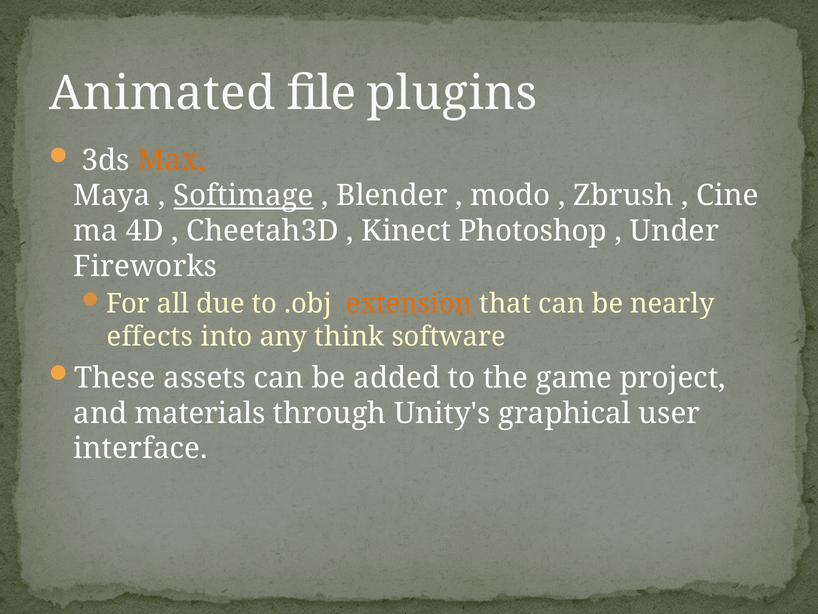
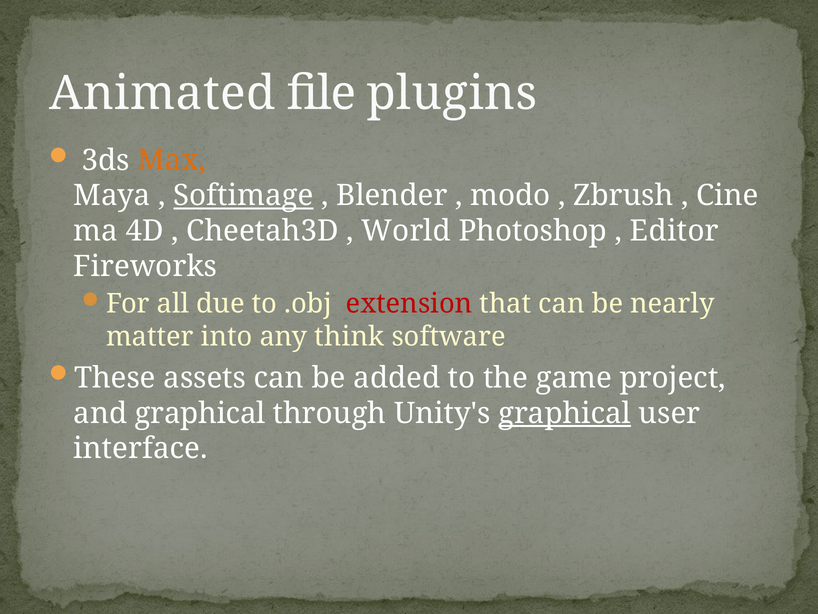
Kinect: Kinect -> World
Under: Under -> Editor
extension colour: orange -> red
effects: effects -> matter
and materials: materials -> graphical
graphical at (565, 413) underline: none -> present
